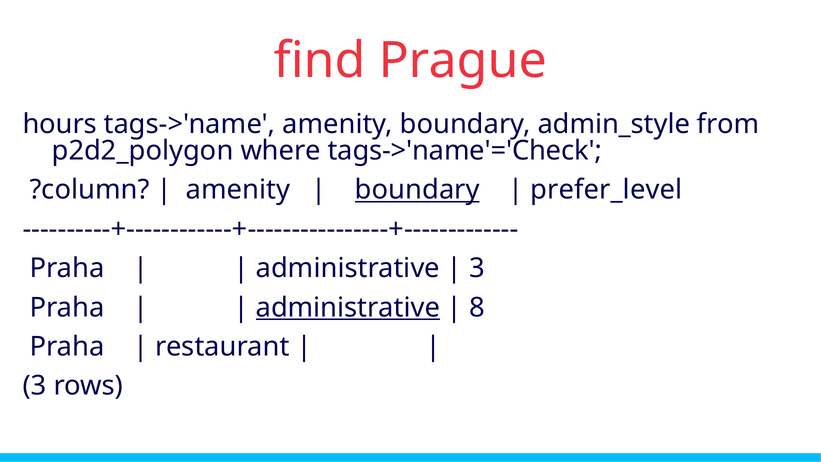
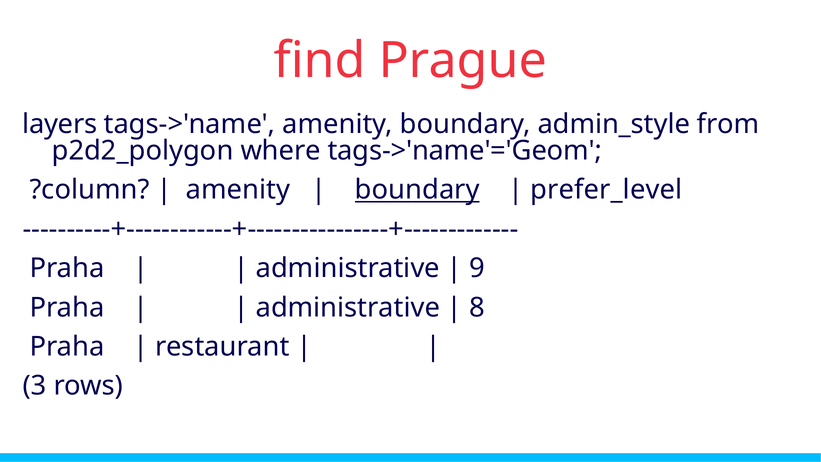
hours: hours -> layers
tags->'name'='Check: tags->'name'='Check -> tags->'name'='Geom
3 at (477, 268): 3 -> 9
administrative at (348, 307) underline: present -> none
